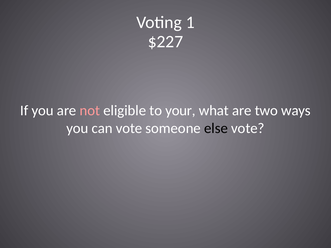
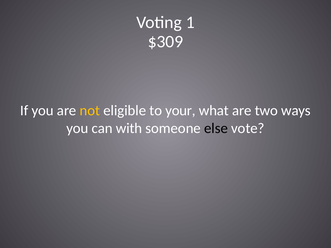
$227: $227 -> $309
not colour: pink -> yellow
can vote: vote -> with
